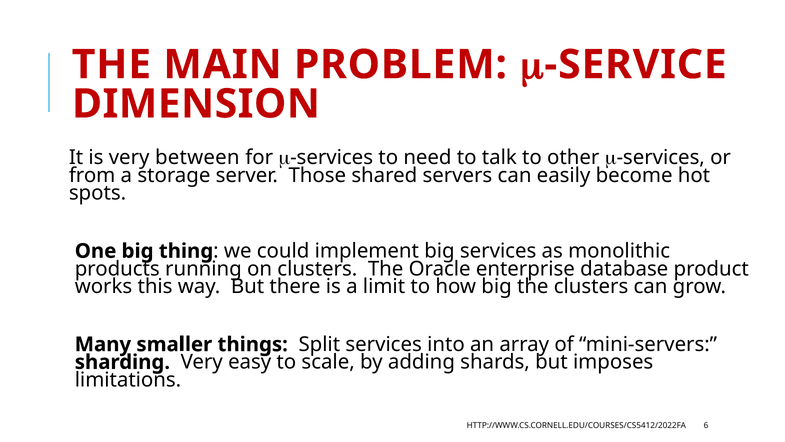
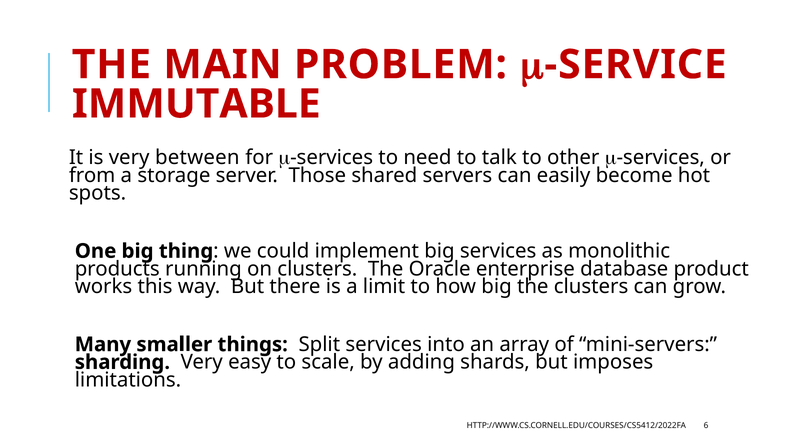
DIMENSION: DIMENSION -> IMMUTABLE
